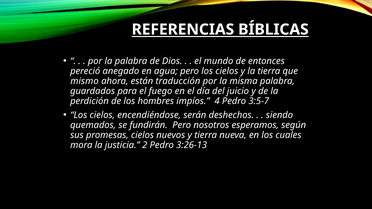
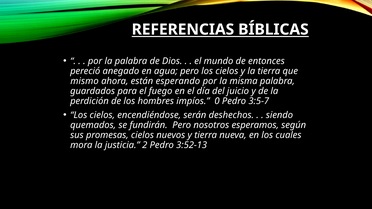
traducción: traducción -> esperando
4: 4 -> 0
3:26-13: 3:26-13 -> 3:52-13
